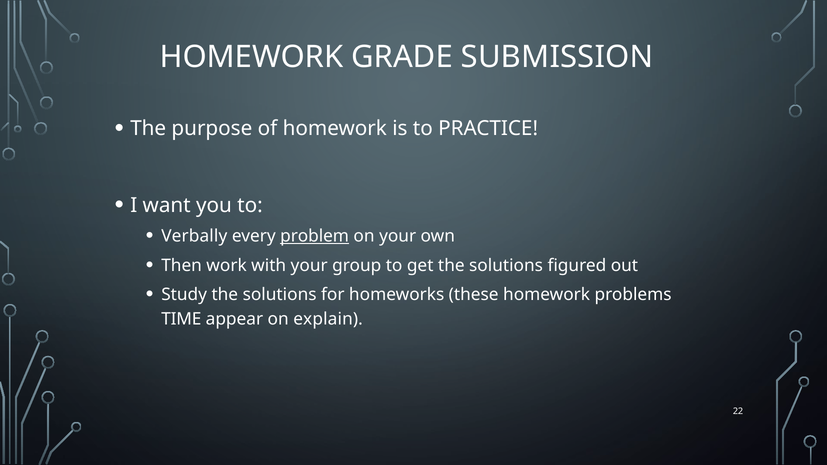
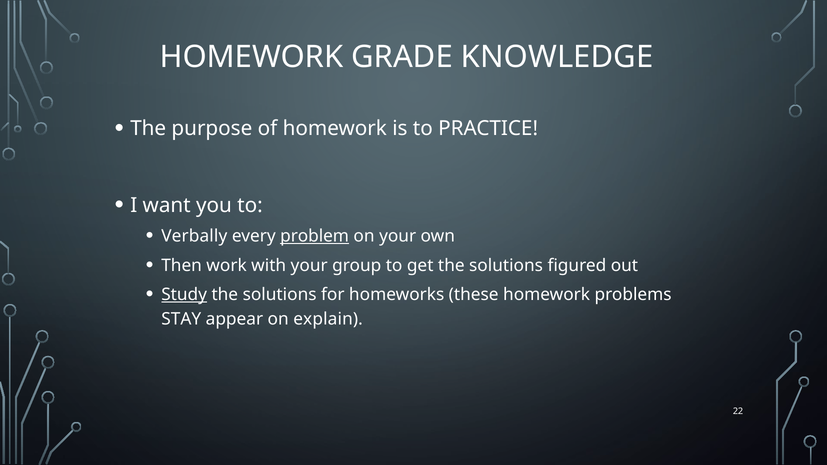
SUBMISSION: SUBMISSION -> KNOWLEDGE
Study underline: none -> present
TIME: TIME -> STAY
